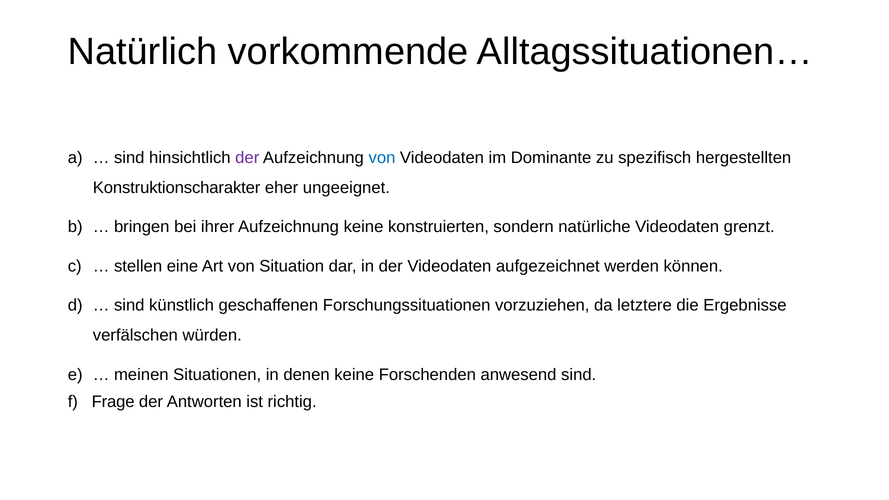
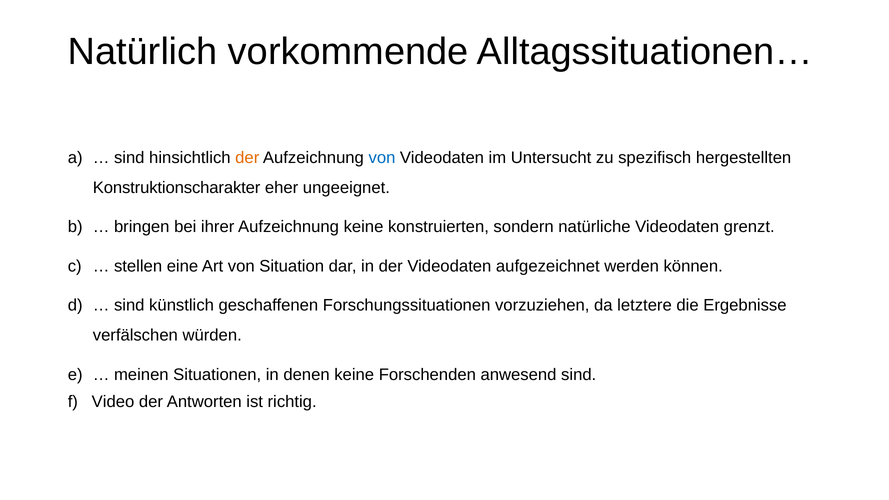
der at (247, 158) colour: purple -> orange
Dominante: Dominante -> Untersucht
Frage: Frage -> Video
